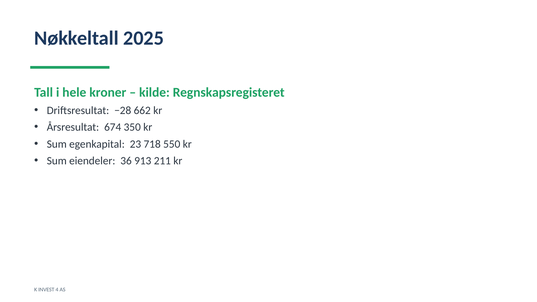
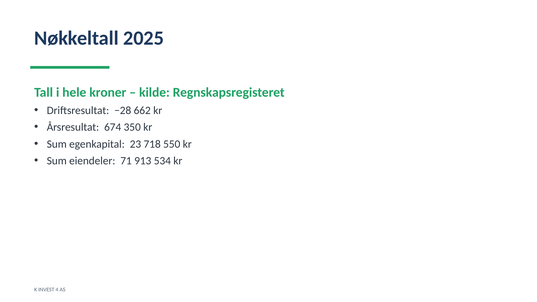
36: 36 -> 71
211: 211 -> 534
